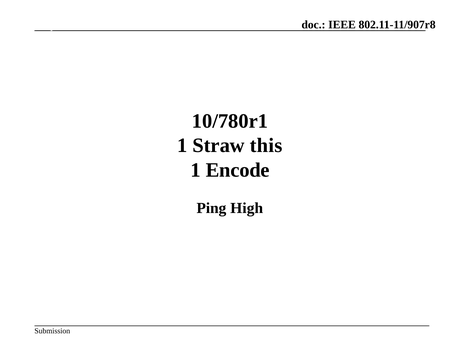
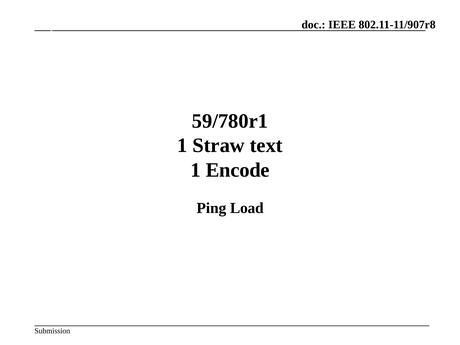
10/780r1: 10/780r1 -> 59/780r1
this: this -> text
High: High -> Load
